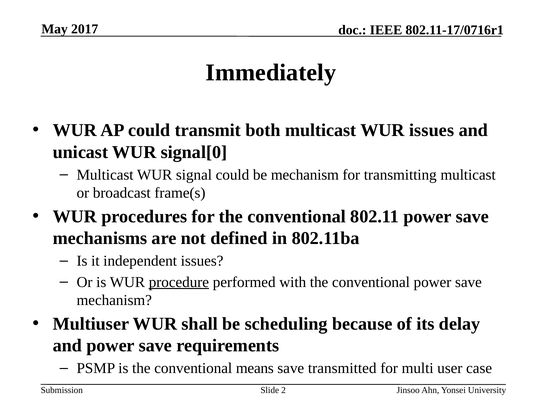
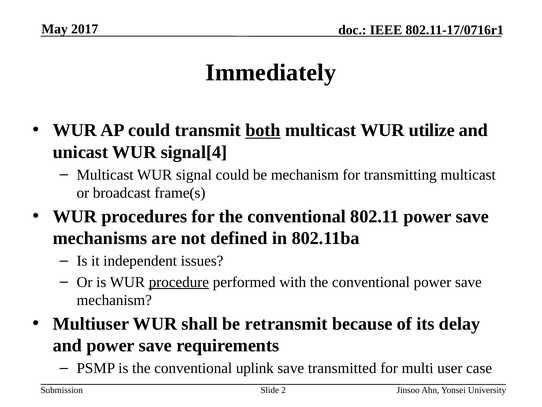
both underline: none -> present
WUR issues: issues -> utilize
signal[0: signal[0 -> signal[4
scheduling: scheduling -> retransmit
means: means -> uplink
